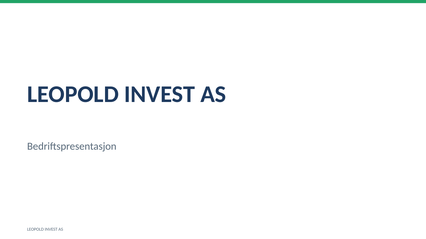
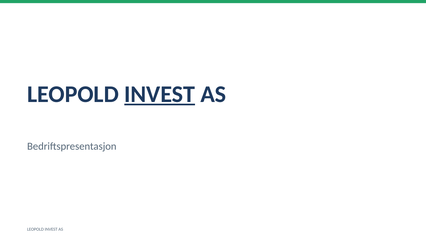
INVEST at (160, 94) underline: none -> present
